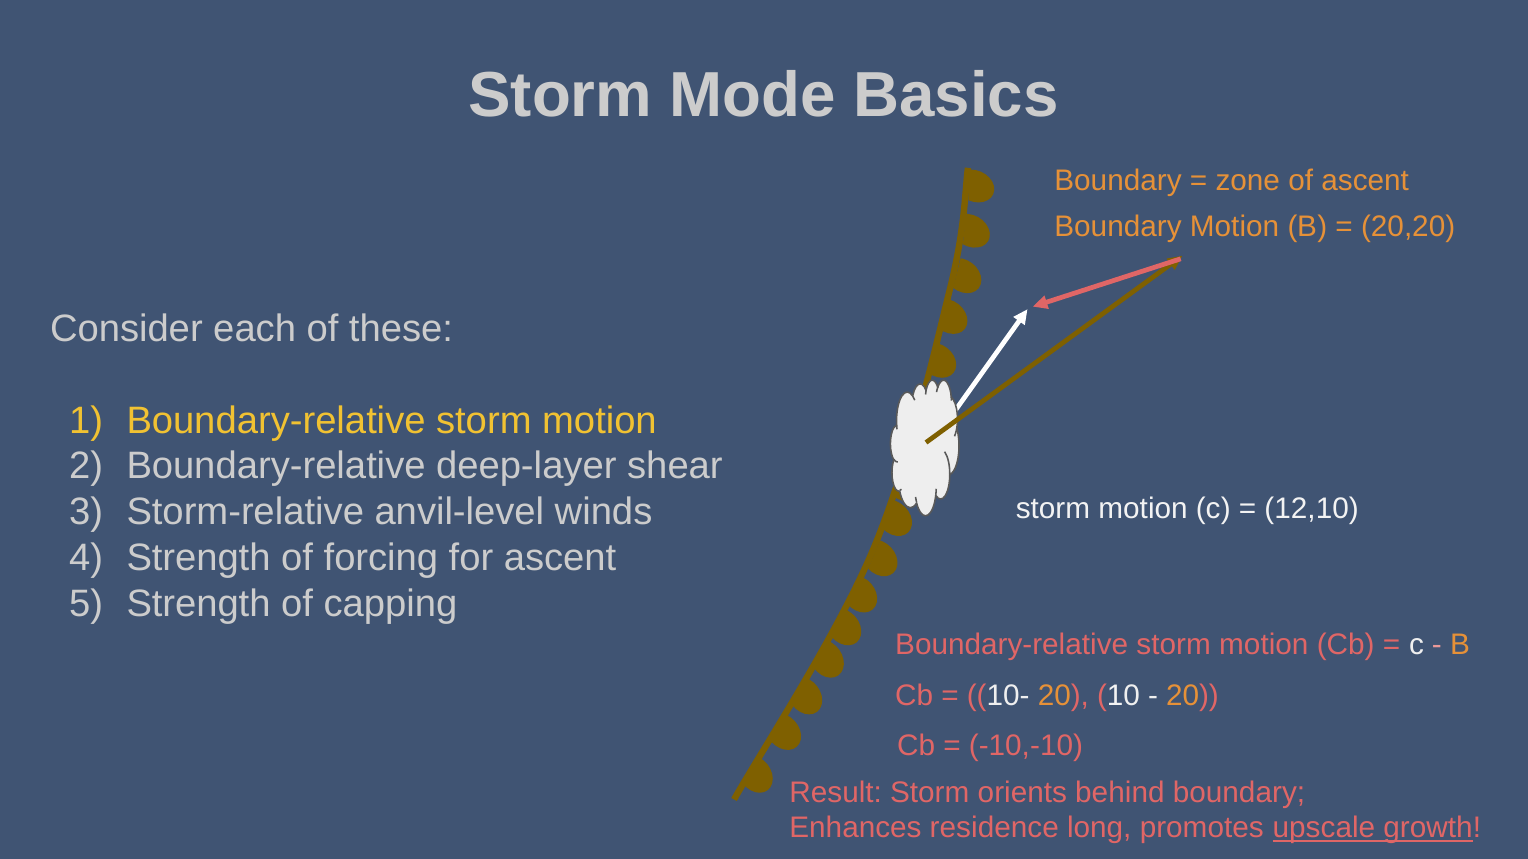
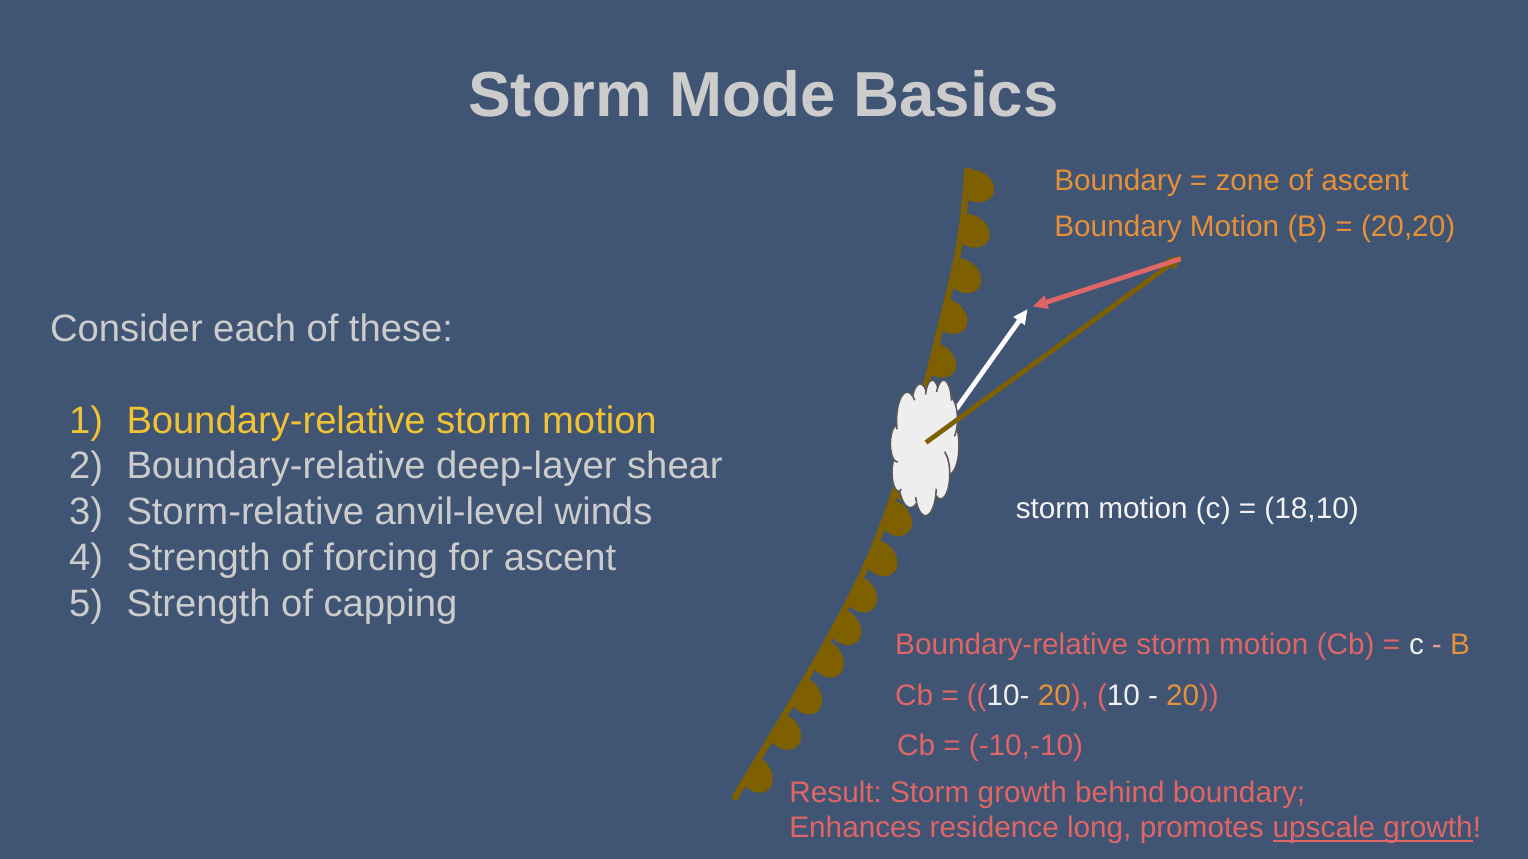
12,10: 12,10 -> 18,10
Storm orients: orients -> growth
